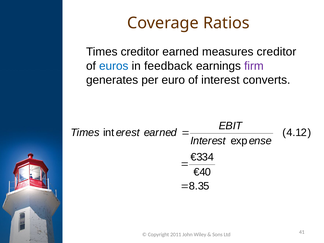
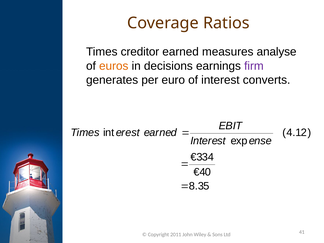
measures creditor: creditor -> analyse
euros colour: blue -> orange
feedback: feedback -> decisions
